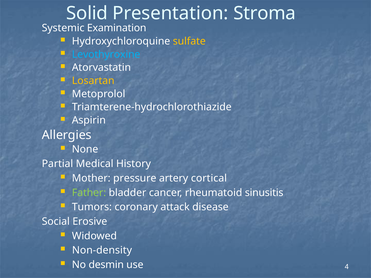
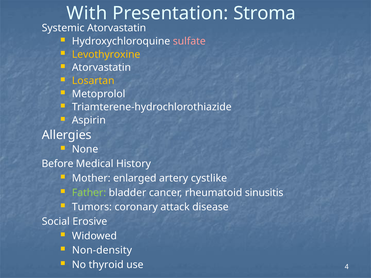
Solid: Solid -> With
Systemic Examination: Examination -> Atorvastatin
sulfate colour: yellow -> pink
Levothyroxine colour: light blue -> yellow
Partial: Partial -> Before
pressure: pressure -> enlarged
cortical: cortical -> cystlike
desmin: desmin -> thyroid
